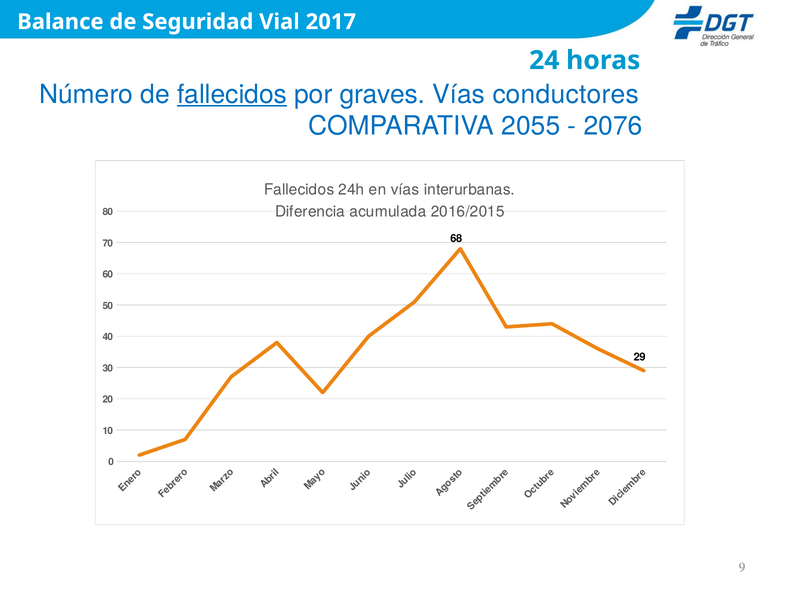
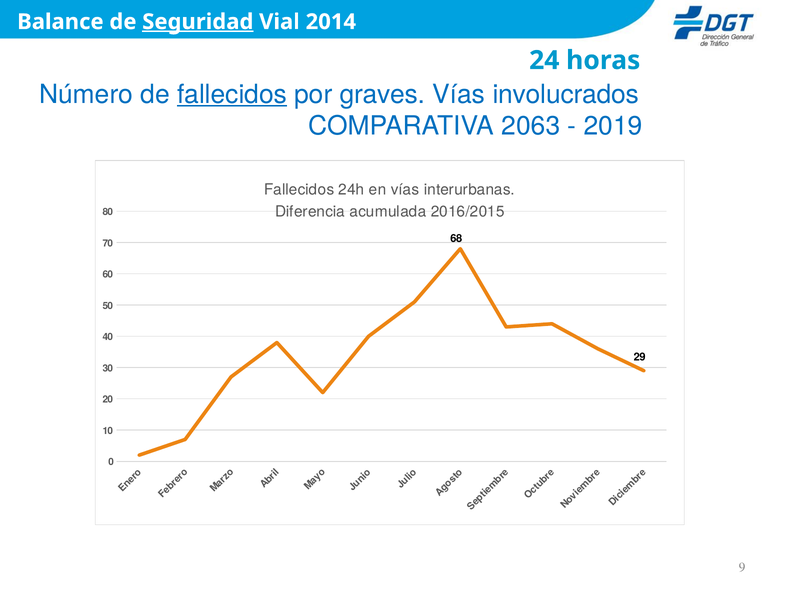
Seguridad underline: none -> present
2017: 2017 -> 2014
conductores: conductores -> involucrados
2055: 2055 -> 2063
2076: 2076 -> 2019
